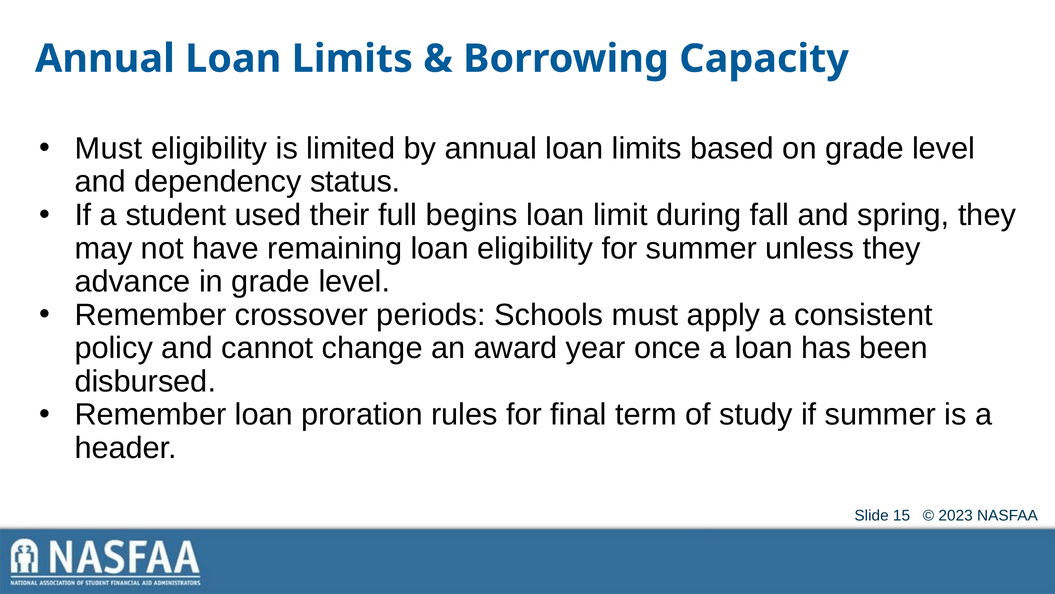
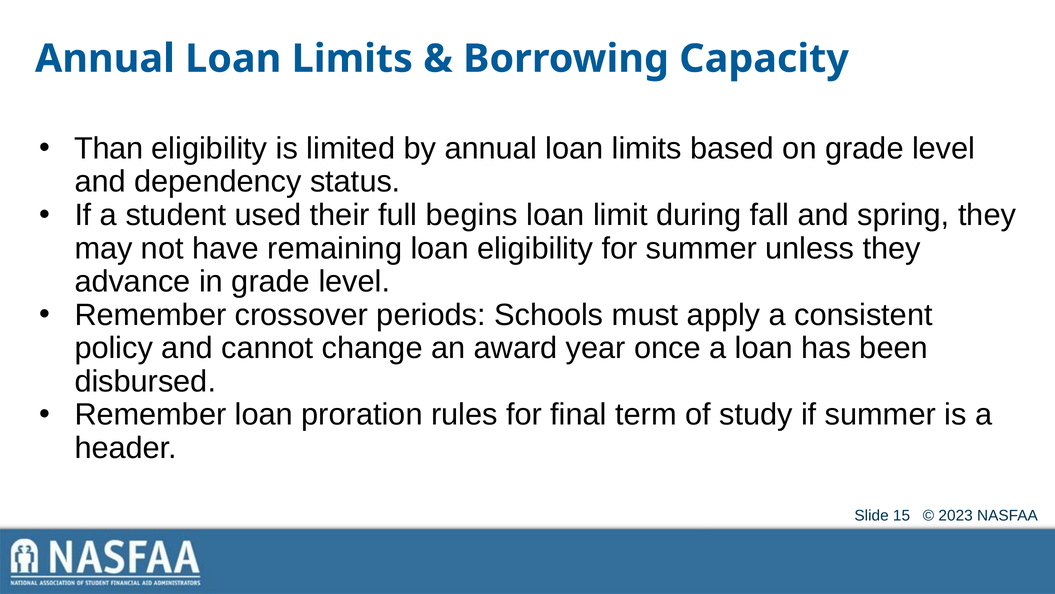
Must at (109, 148): Must -> Than
